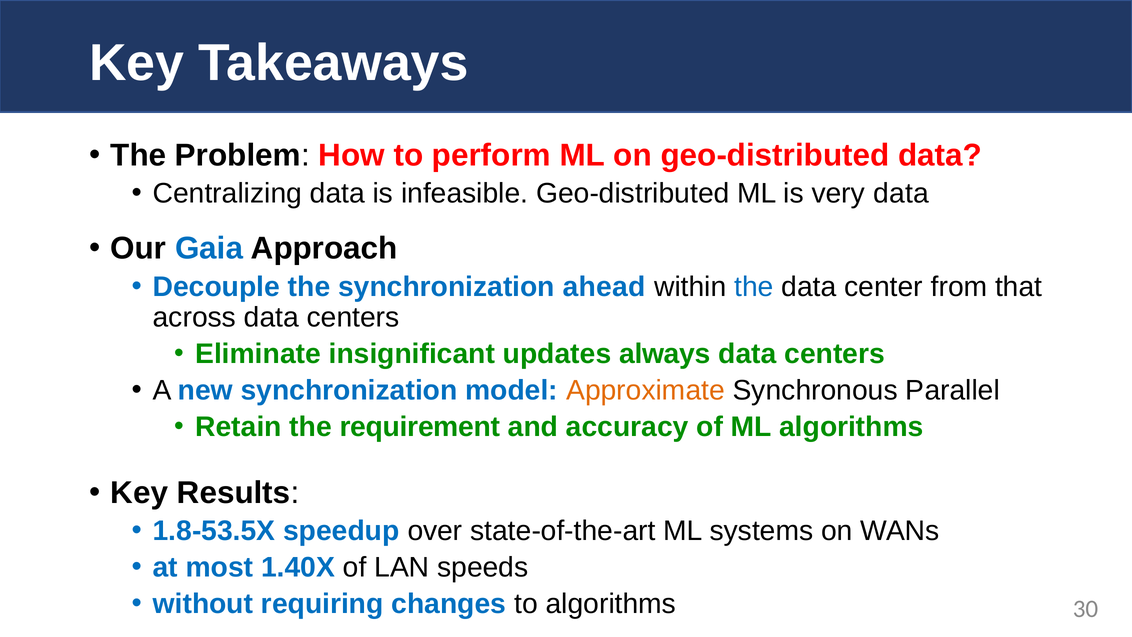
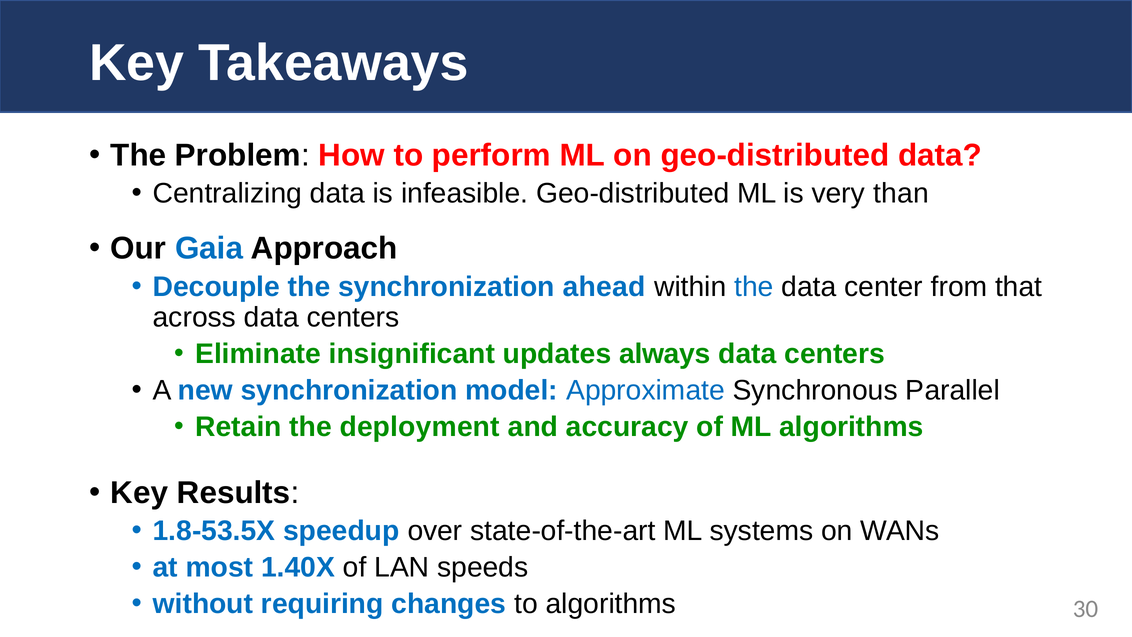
very data: data -> than
Approximate colour: orange -> blue
requirement: requirement -> deployment
